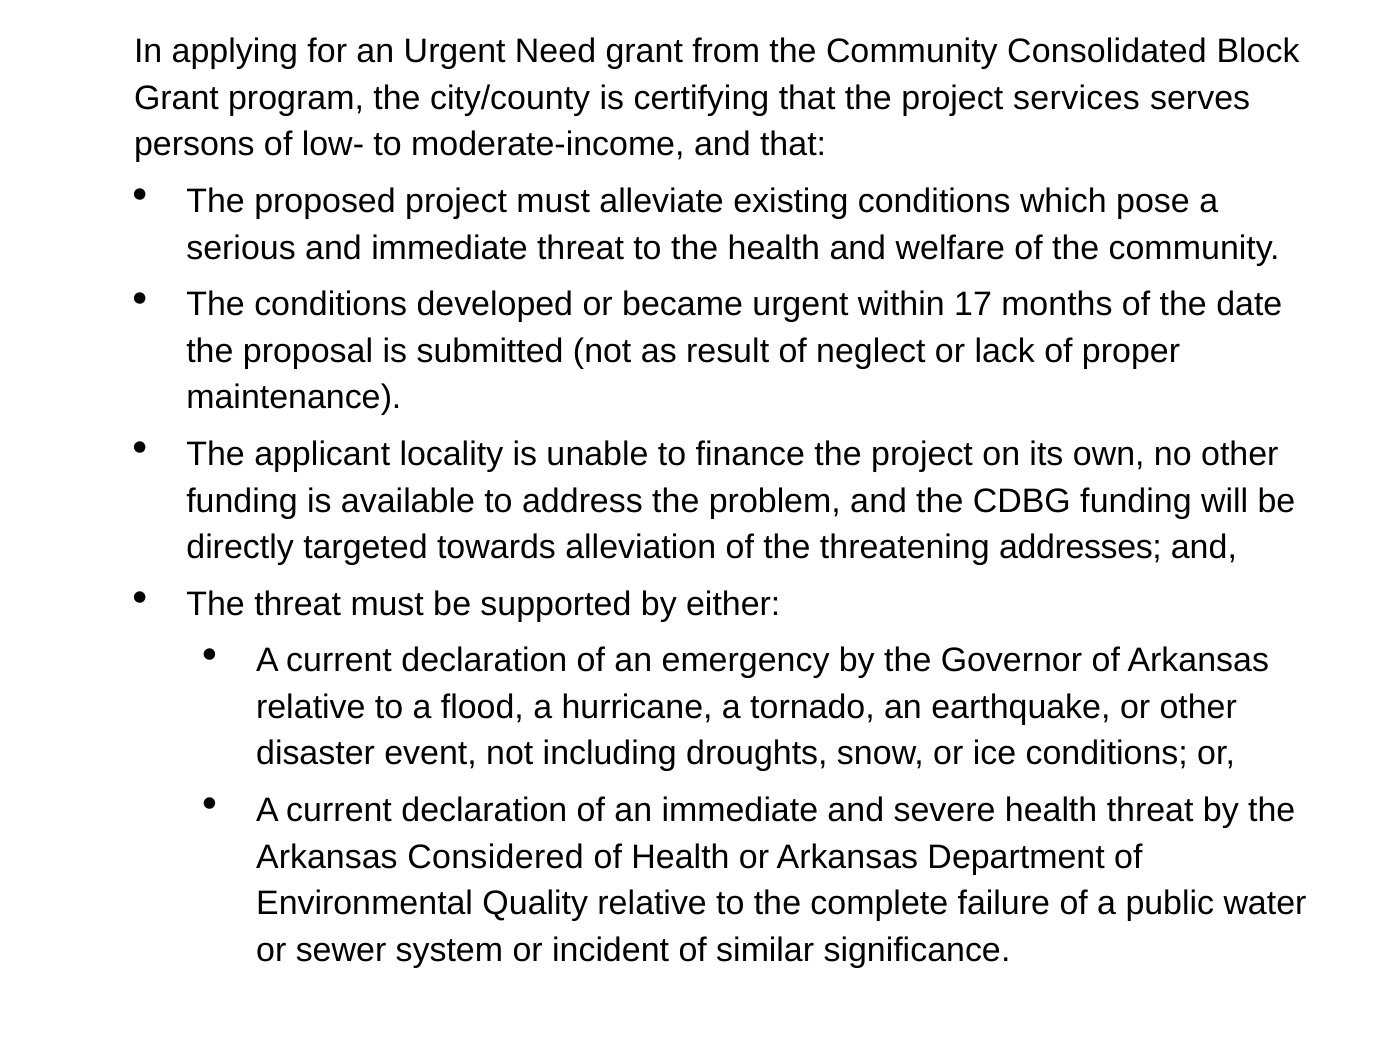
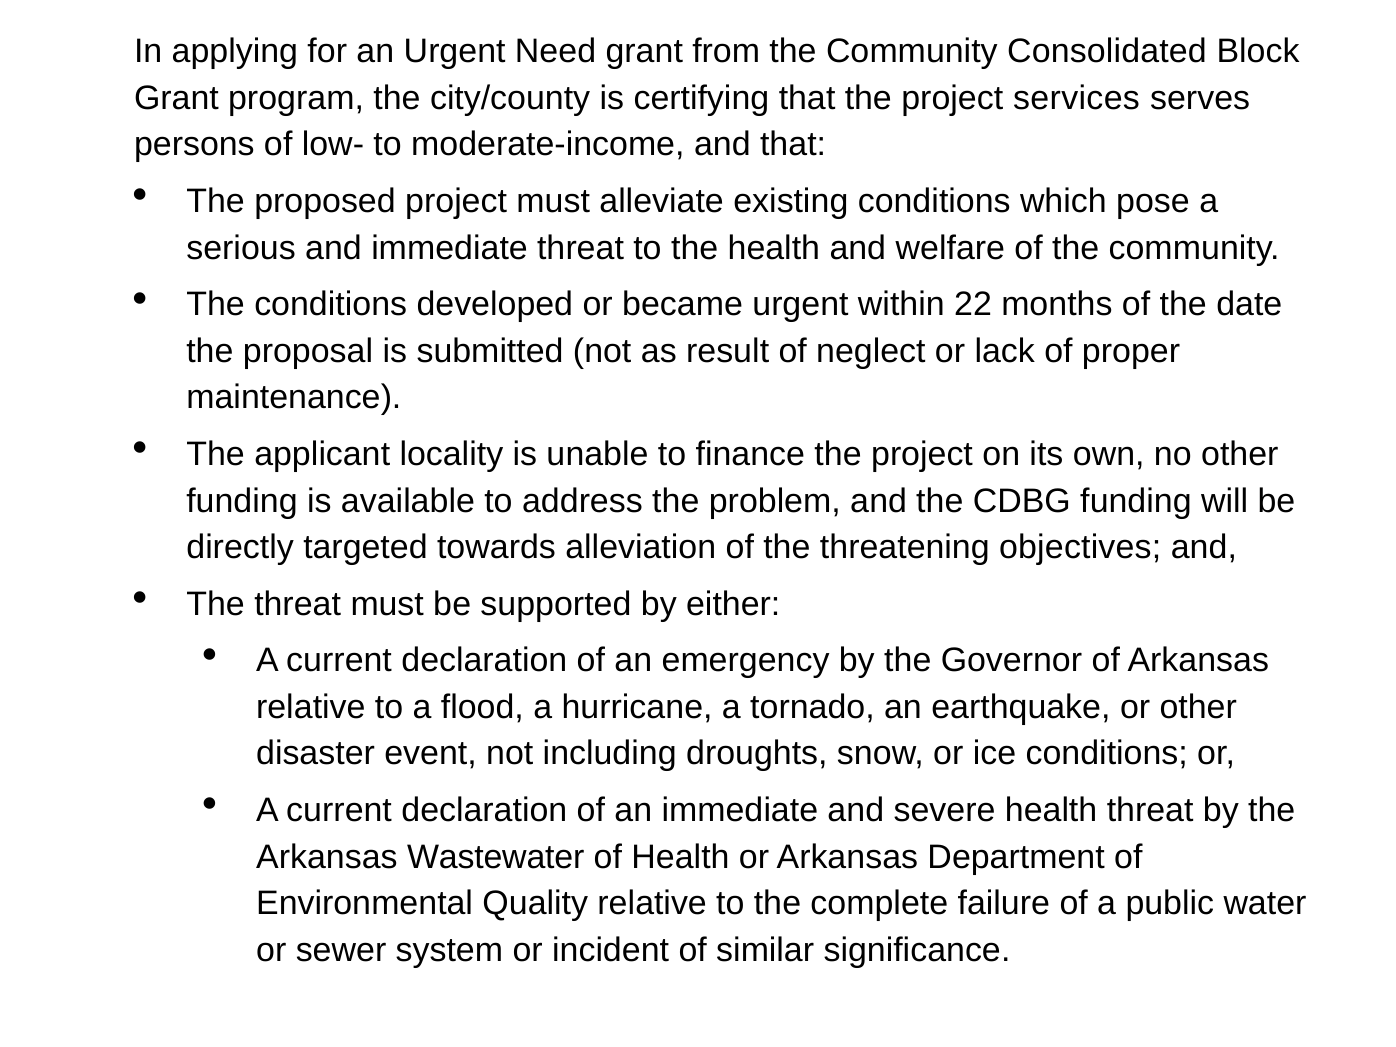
17: 17 -> 22
addresses: addresses -> objectives
Considered: Considered -> Wastewater
